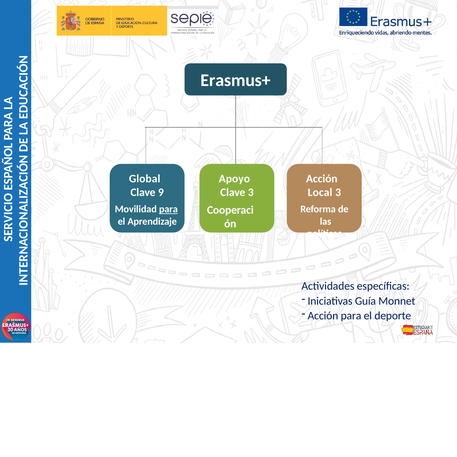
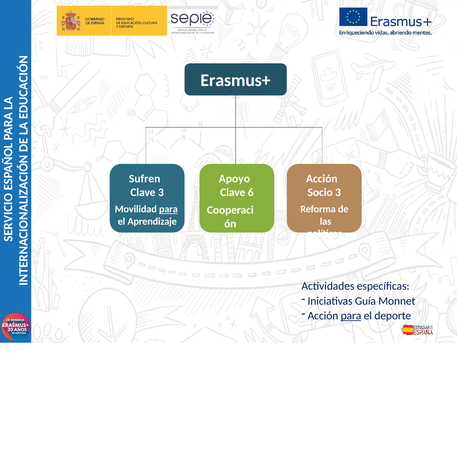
Global: Global -> Sufren
Clave 9: 9 -> 3
Clave 3: 3 -> 6
Local: Local -> Socio
para at (351, 316) underline: none -> present
